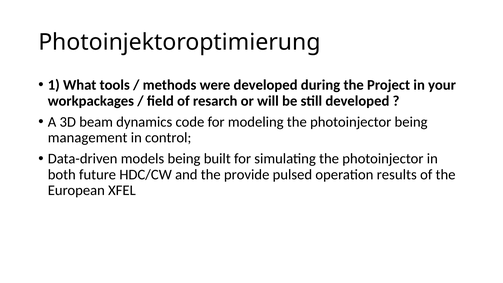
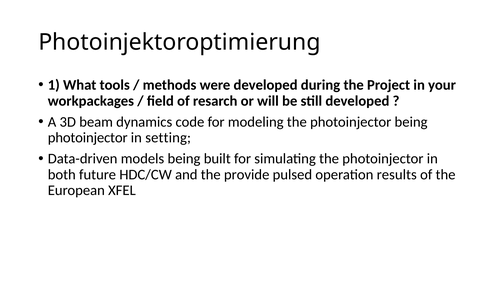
management at (88, 138): management -> photoinjector
control: control -> setting
